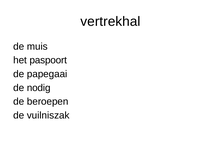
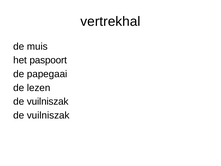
nodig: nodig -> lezen
beroepen at (48, 101): beroepen -> vuilniszak
